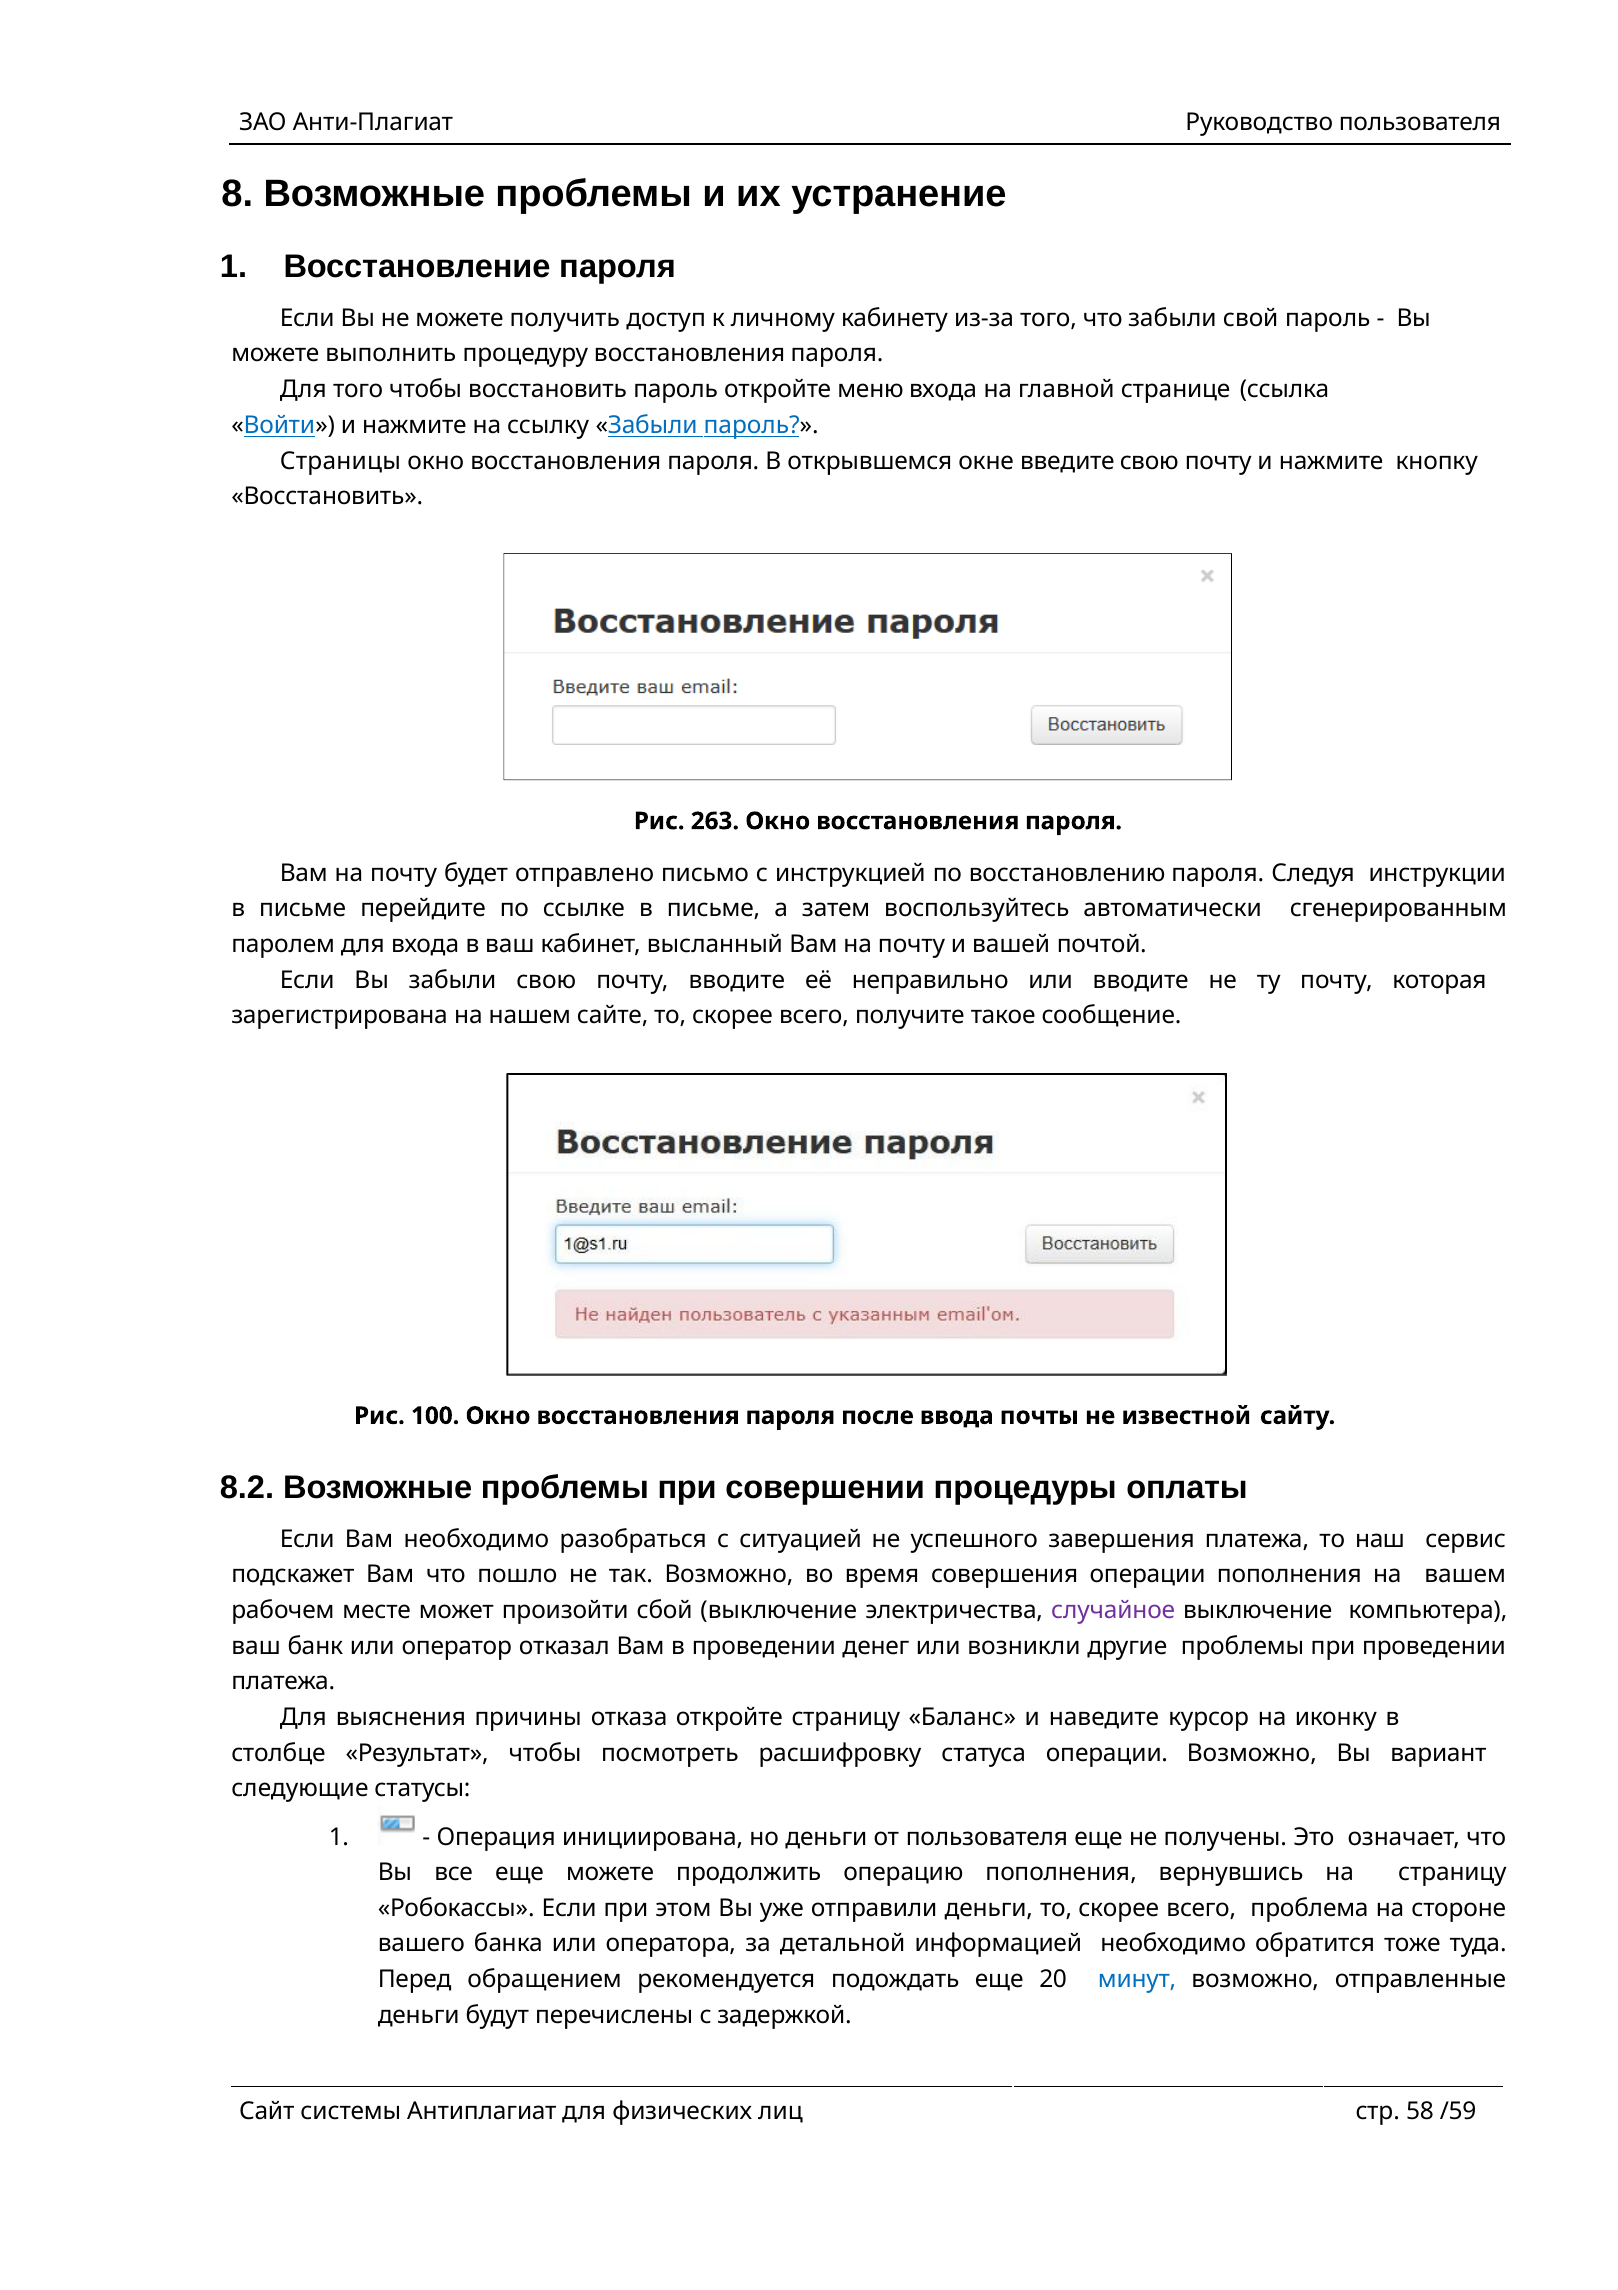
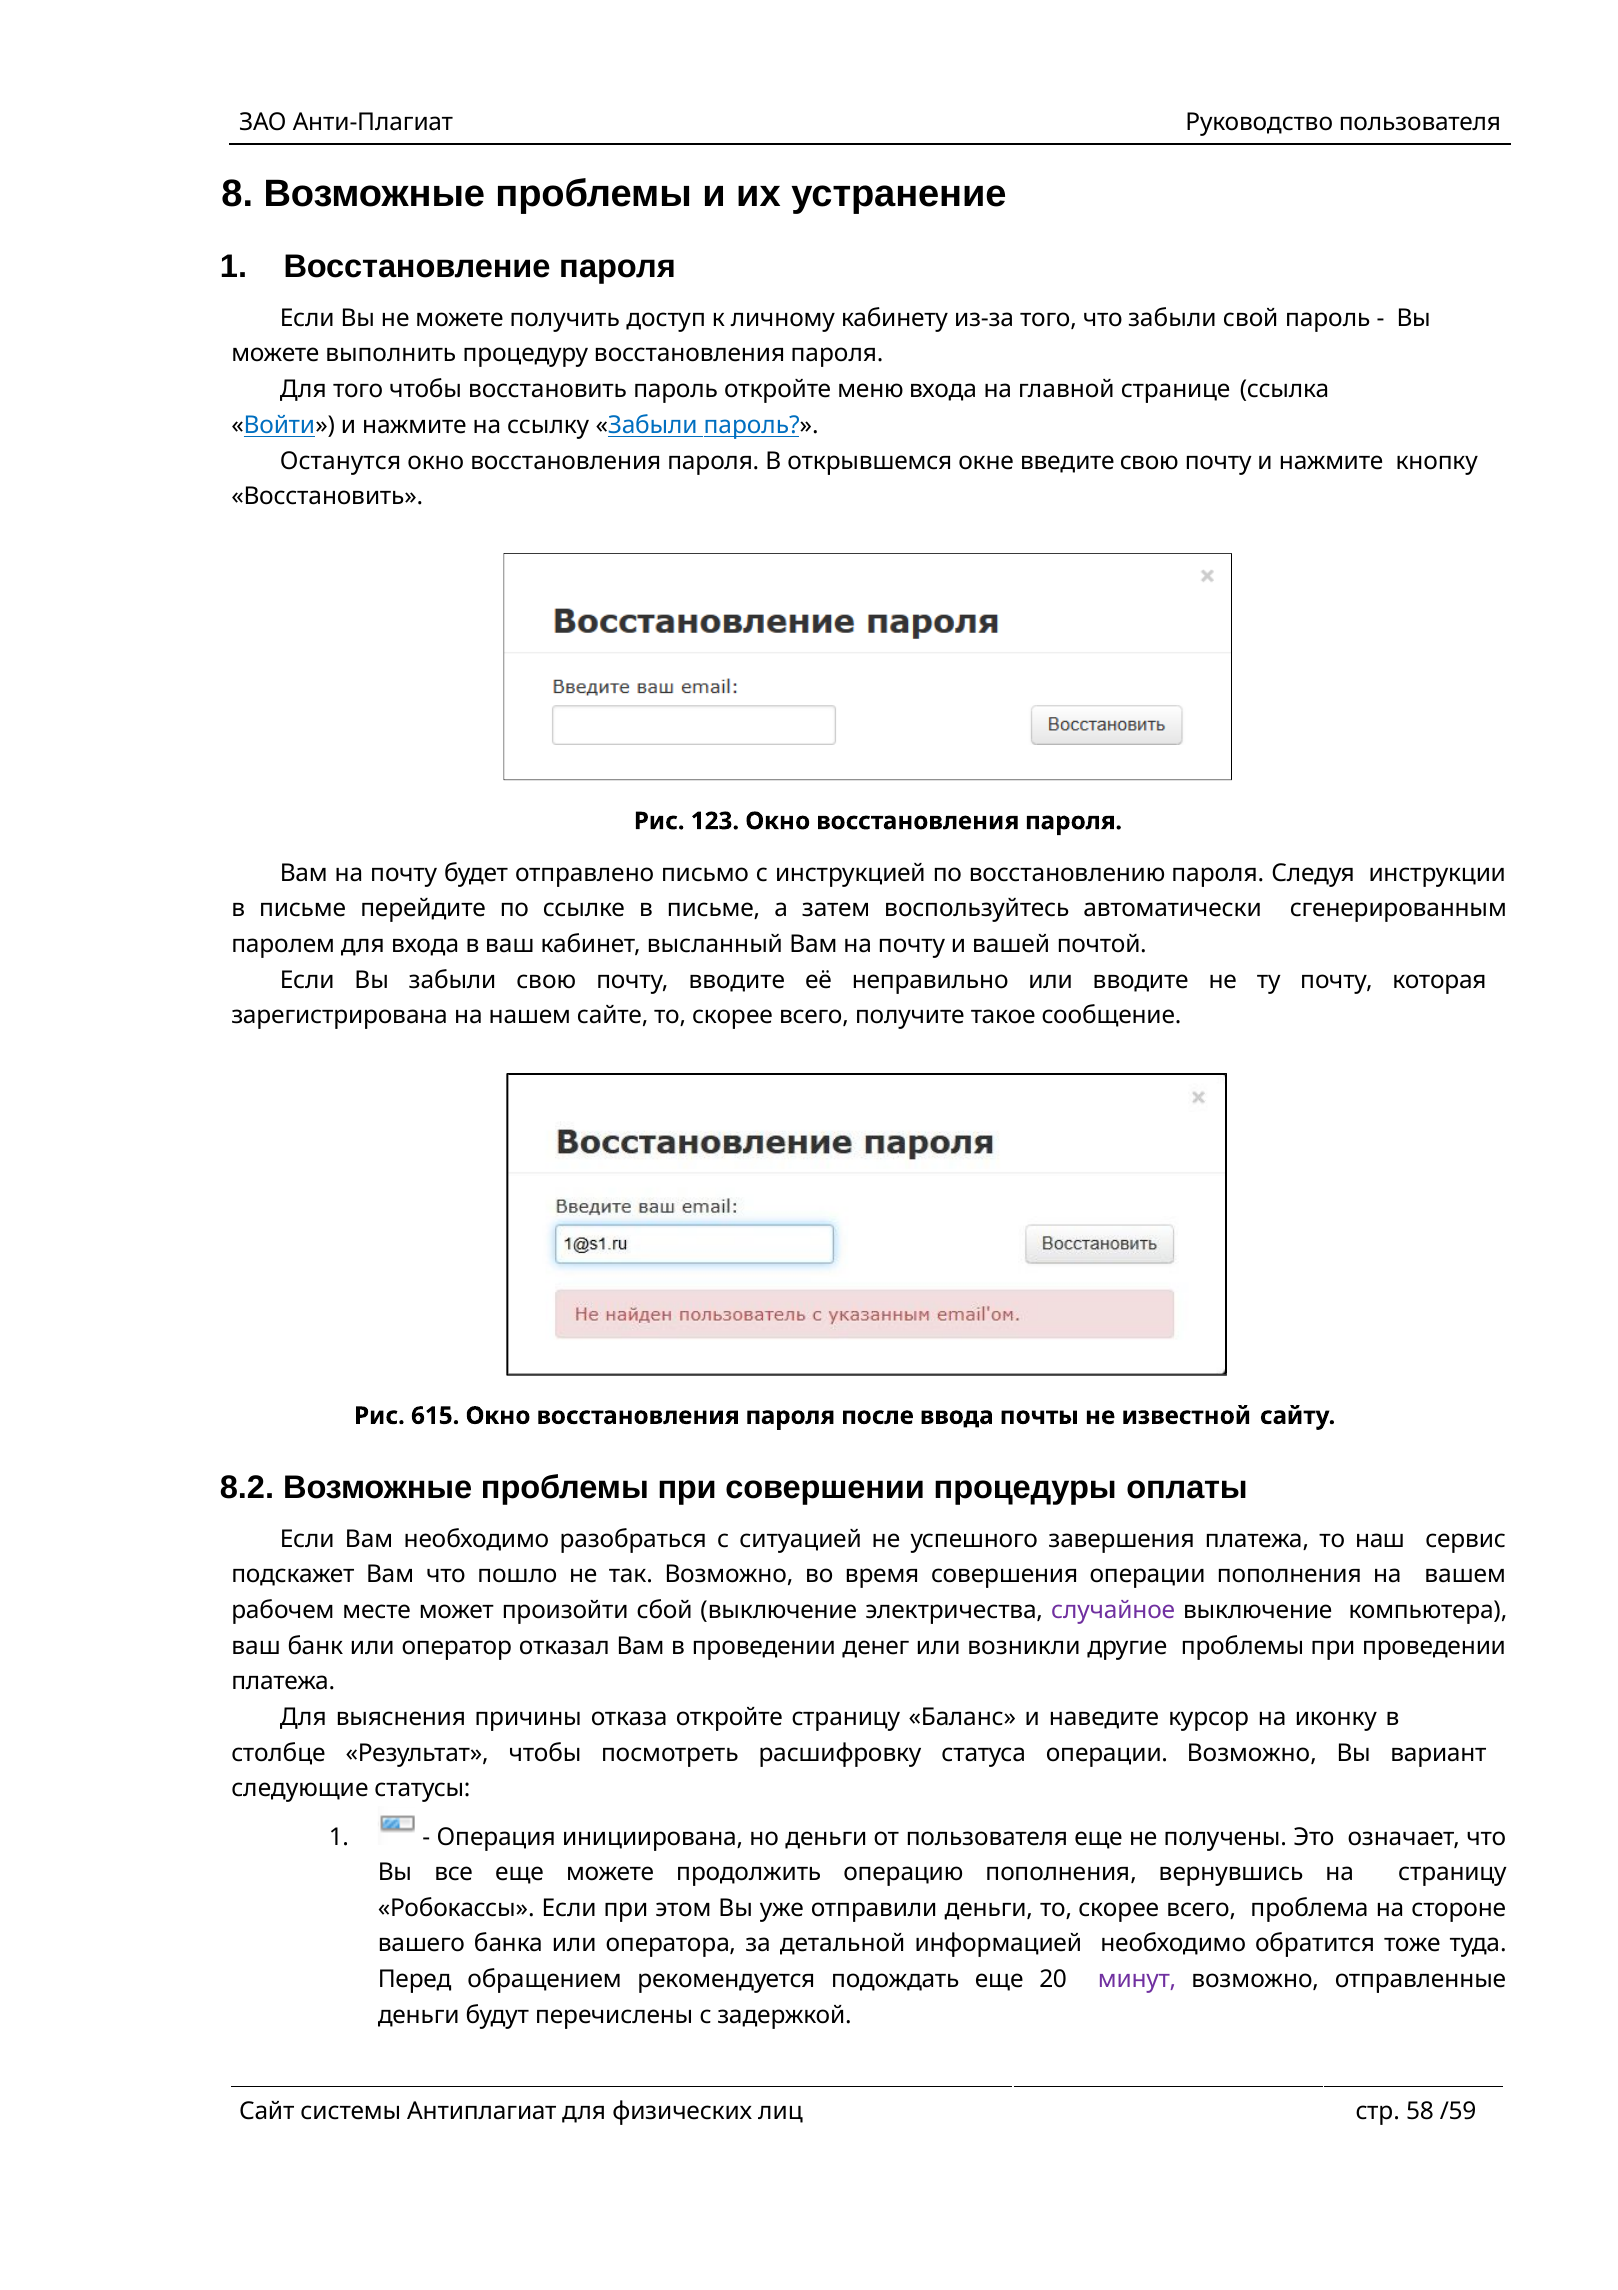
Страницы: Страницы -> Останутся
263: 263 -> 123
100: 100 -> 615
минут colour: blue -> purple
